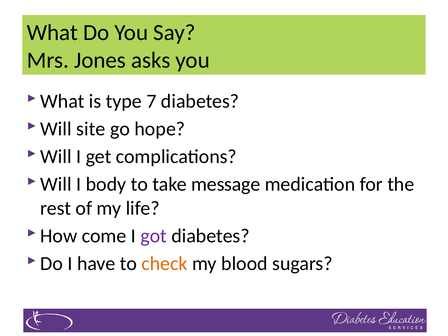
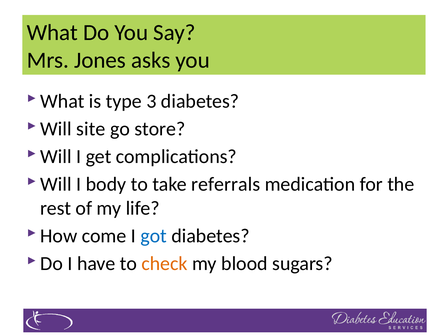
7: 7 -> 3
hope: hope -> store
message: message -> referrals
got colour: purple -> blue
